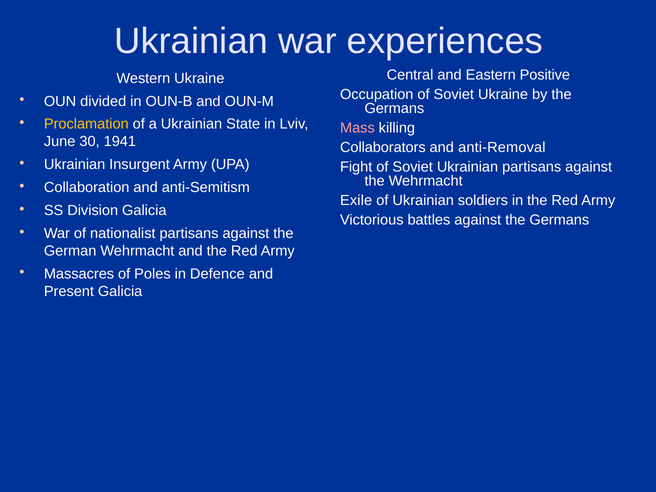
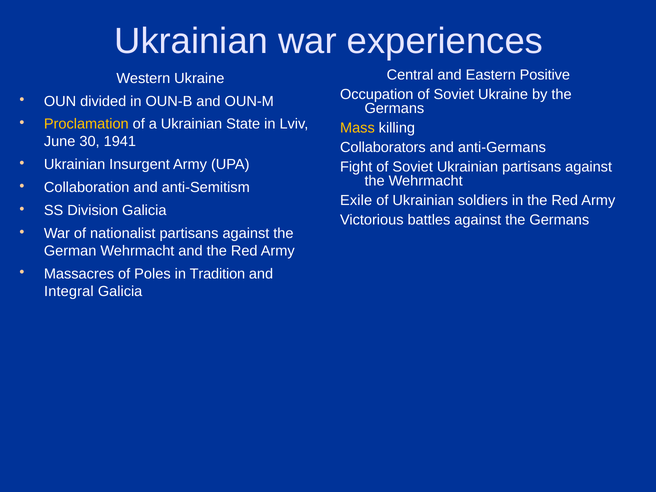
Mass colour: pink -> yellow
anti-Removal: anti-Removal -> anti-Germans
Defence: Defence -> Tradition
Present: Present -> Integral
